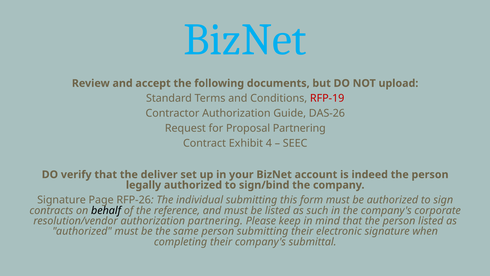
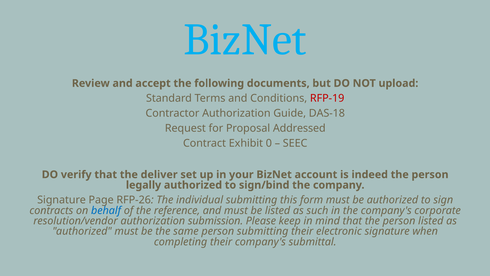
DAS-26: DAS-26 -> DAS-18
Proposal Partnering: Partnering -> Addressed
4: 4 -> 0
behalf colour: black -> blue
authorization partnering: partnering -> submission
